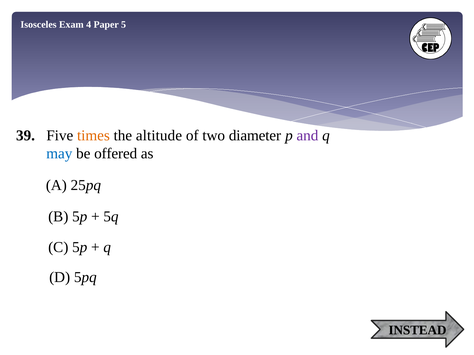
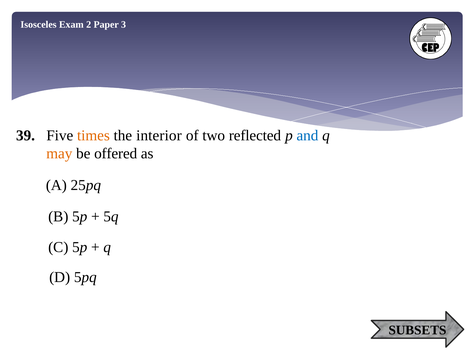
4: 4 -> 2
5: 5 -> 3
altitude: altitude -> interior
diameter: diameter -> reflected
and colour: purple -> blue
may colour: blue -> orange
INSTEAD: INSTEAD -> SUBSETS
